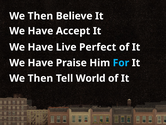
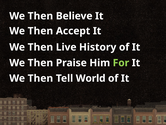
Have at (40, 31): Have -> Then
Have at (40, 47): Have -> Then
Perfect: Perfect -> History
Have at (40, 63): Have -> Then
For colour: light blue -> light green
